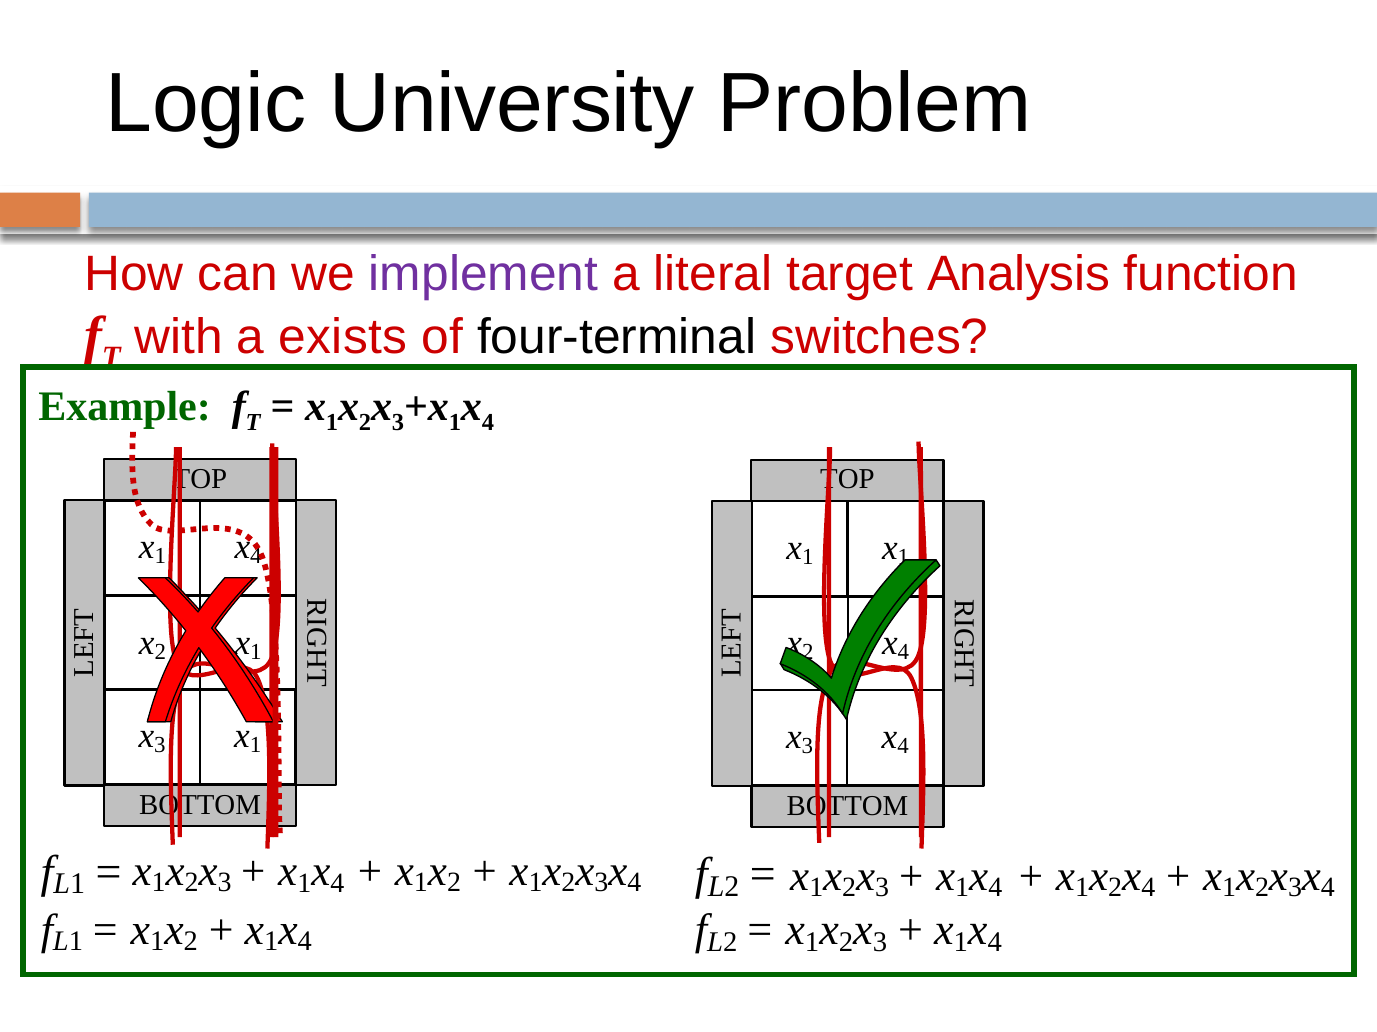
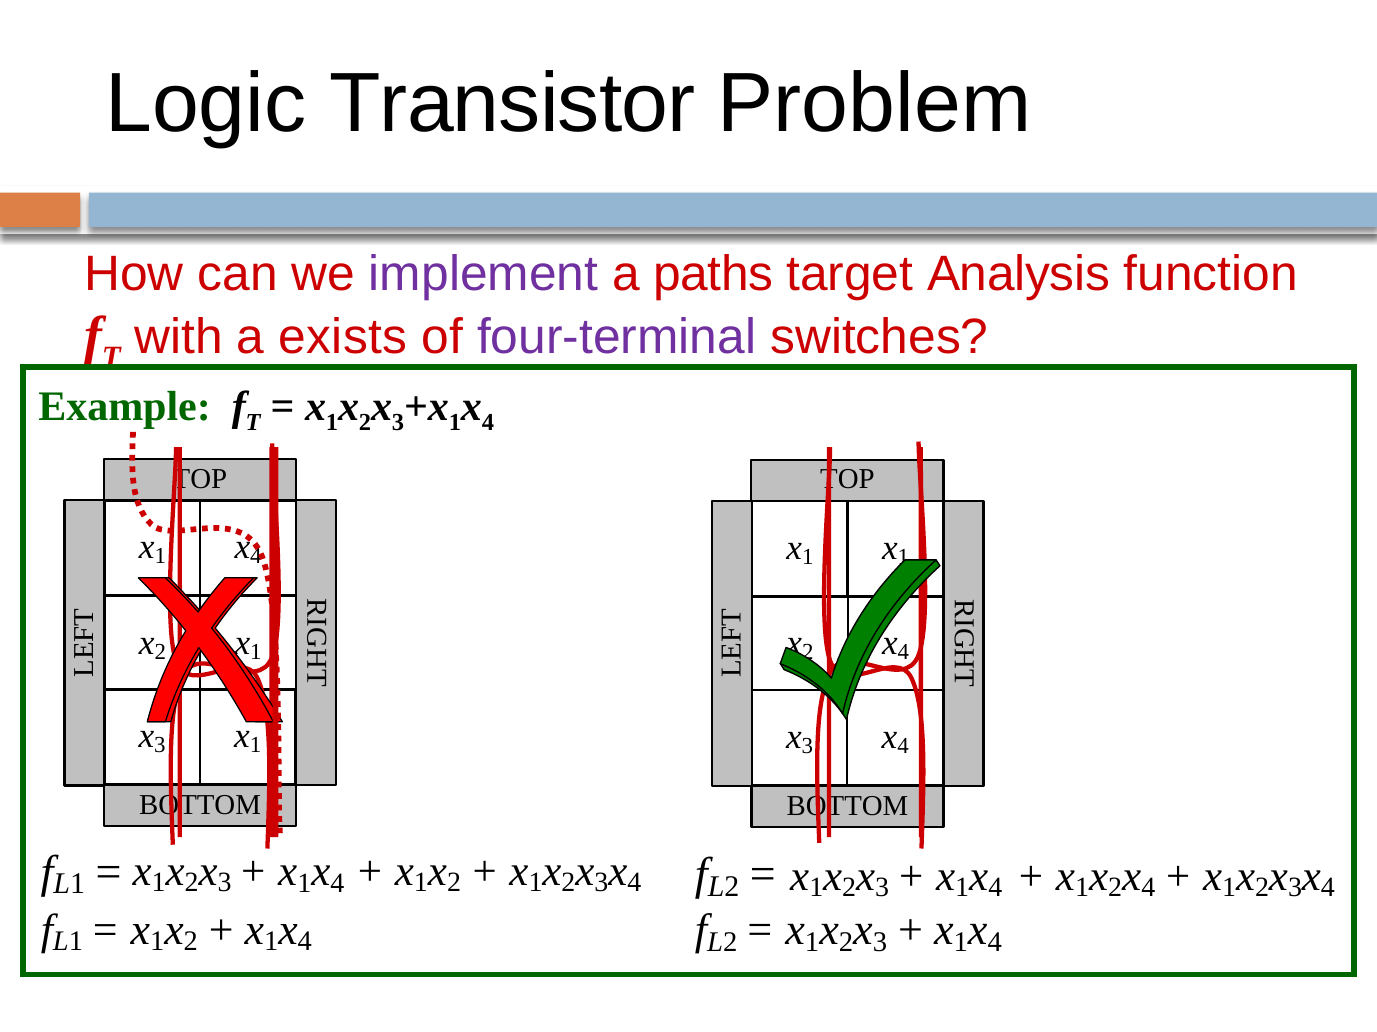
University: University -> Transistor
literal: literal -> paths
four-terminal colour: black -> purple
